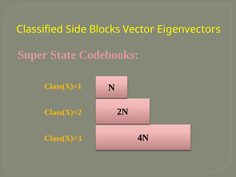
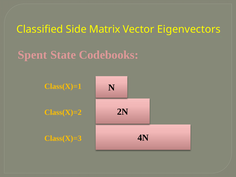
Blocks: Blocks -> Matrix
Super: Super -> Spent
